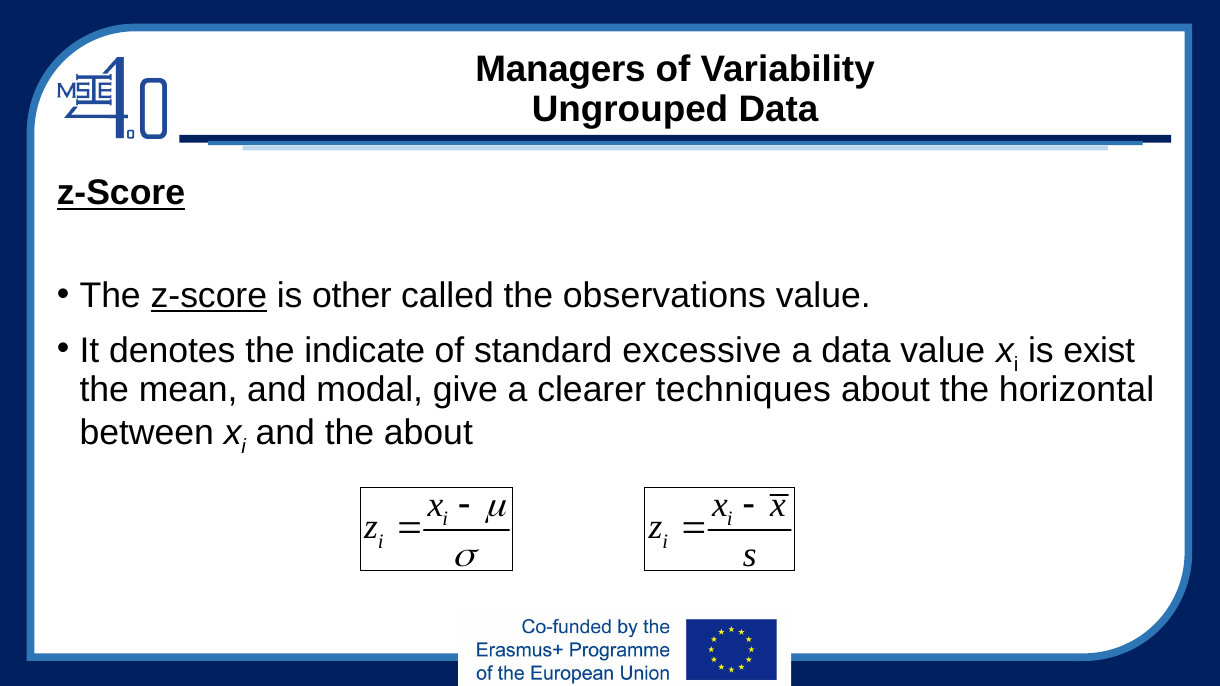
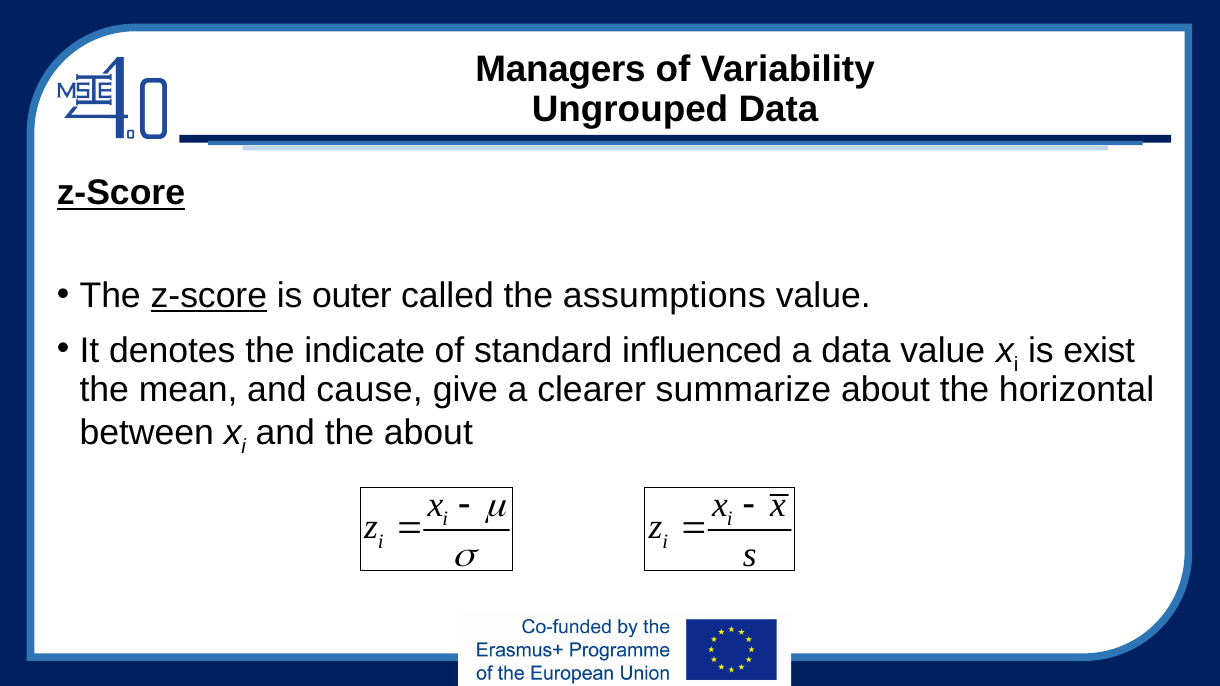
other: other -> outer
observations: observations -> assumptions
excessive: excessive -> influenced
modal: modal -> cause
techniques: techniques -> summarize
